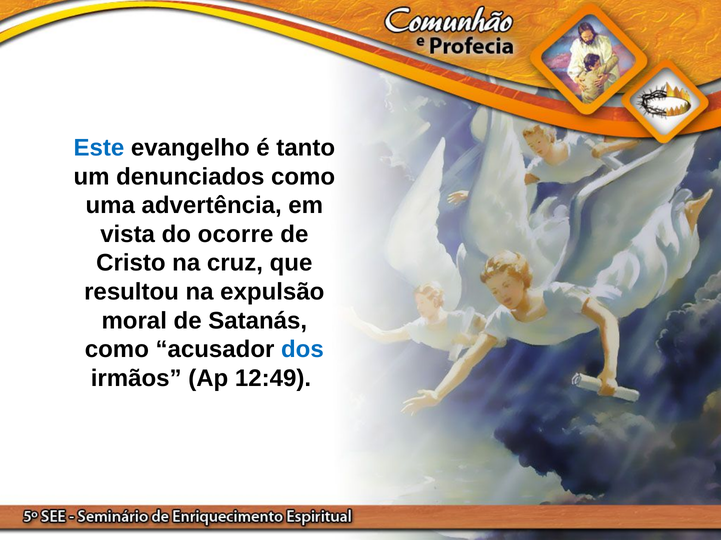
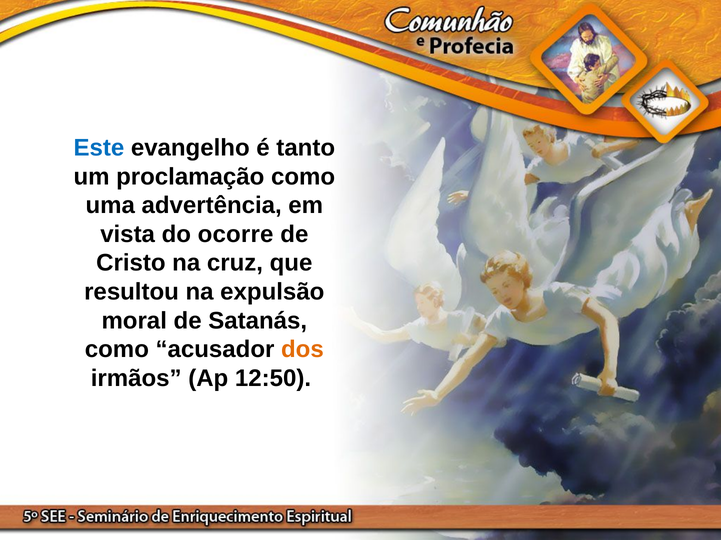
denunciados: denunciados -> proclamação
dos colour: blue -> orange
12:49: 12:49 -> 12:50
